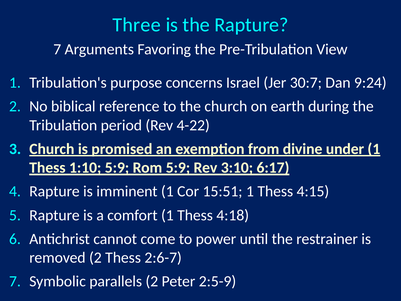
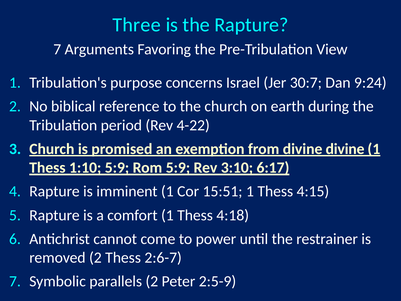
divine under: under -> divine
